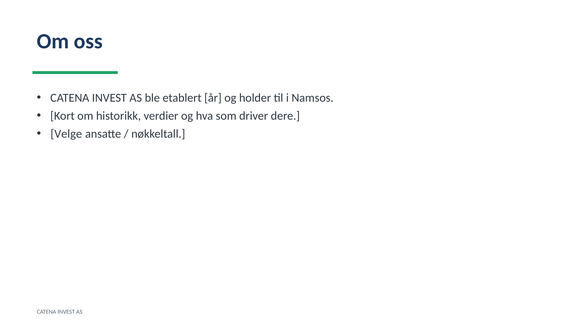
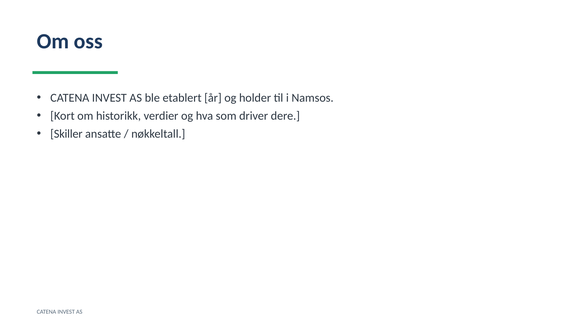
Velge: Velge -> Skiller
